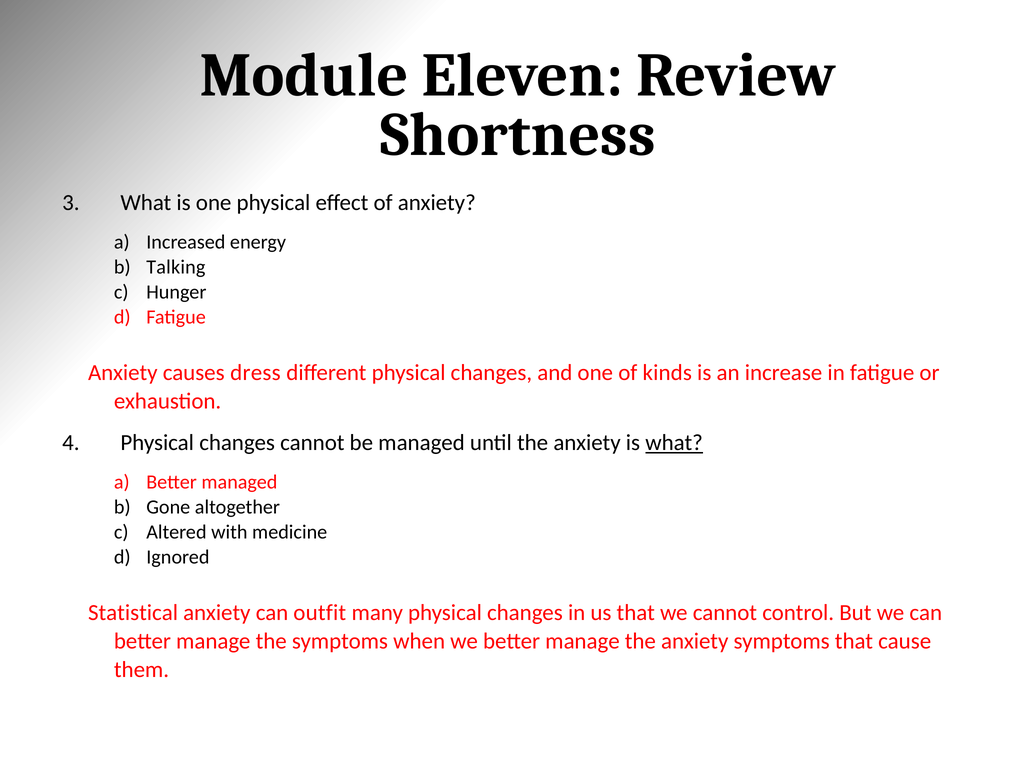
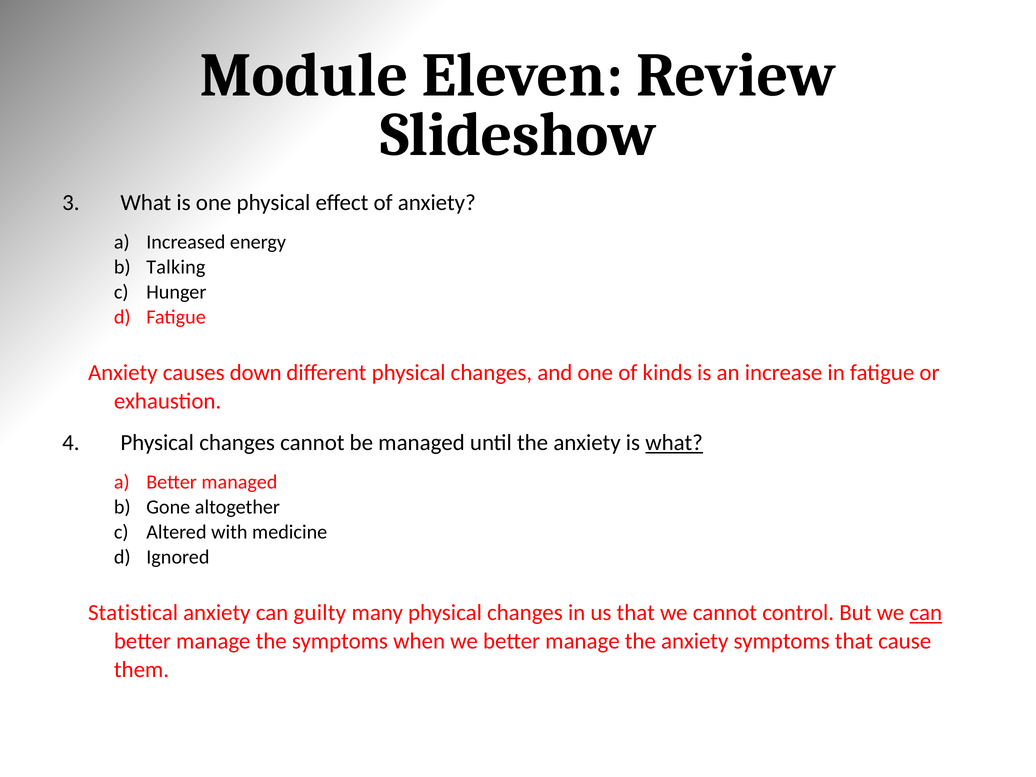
Shortness: Shortness -> Slideshow
dress: dress -> down
outfit: outfit -> guilty
can at (926, 613) underline: none -> present
